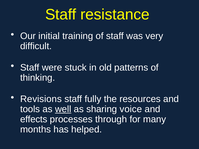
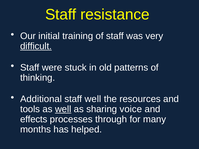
difficult underline: none -> present
Revisions: Revisions -> Additional
staff fully: fully -> well
